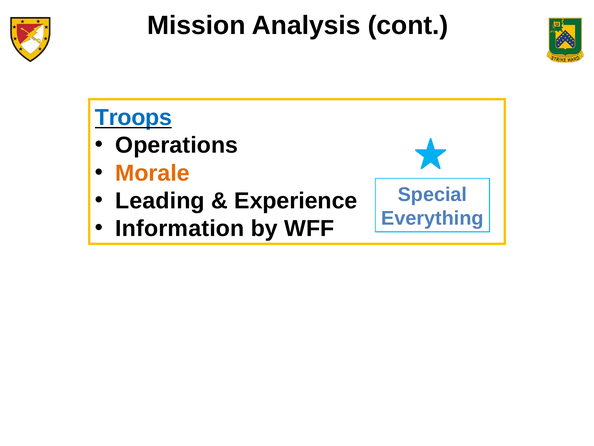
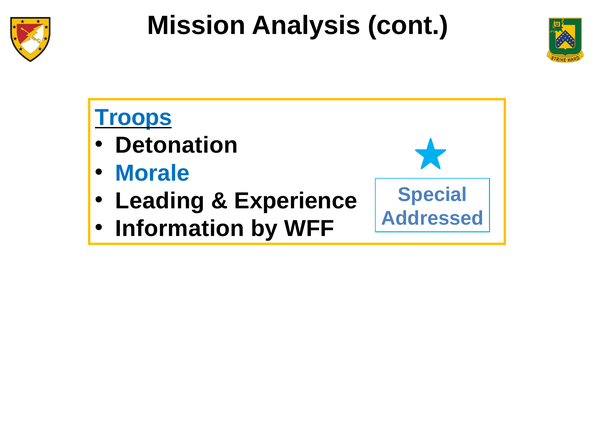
Operations: Operations -> Detonation
Morale colour: orange -> blue
Everything: Everything -> Addressed
